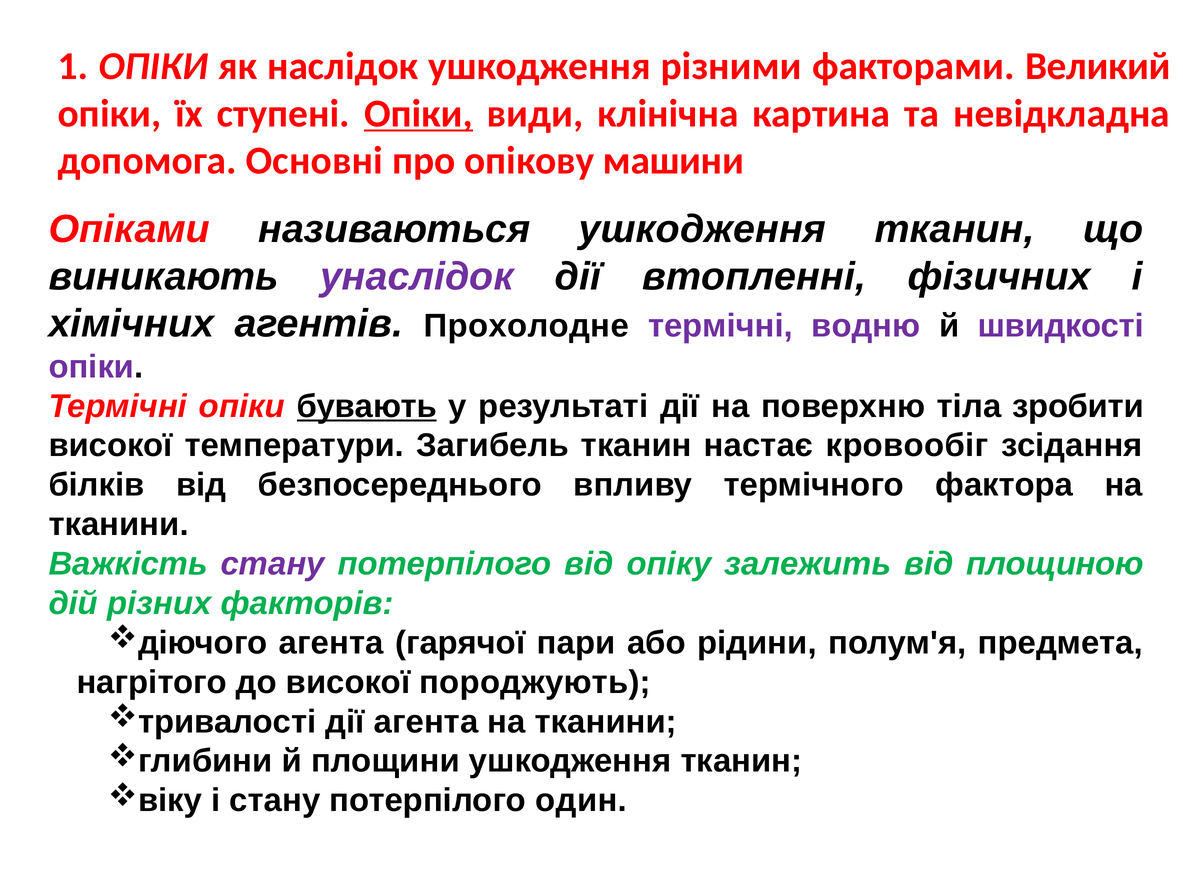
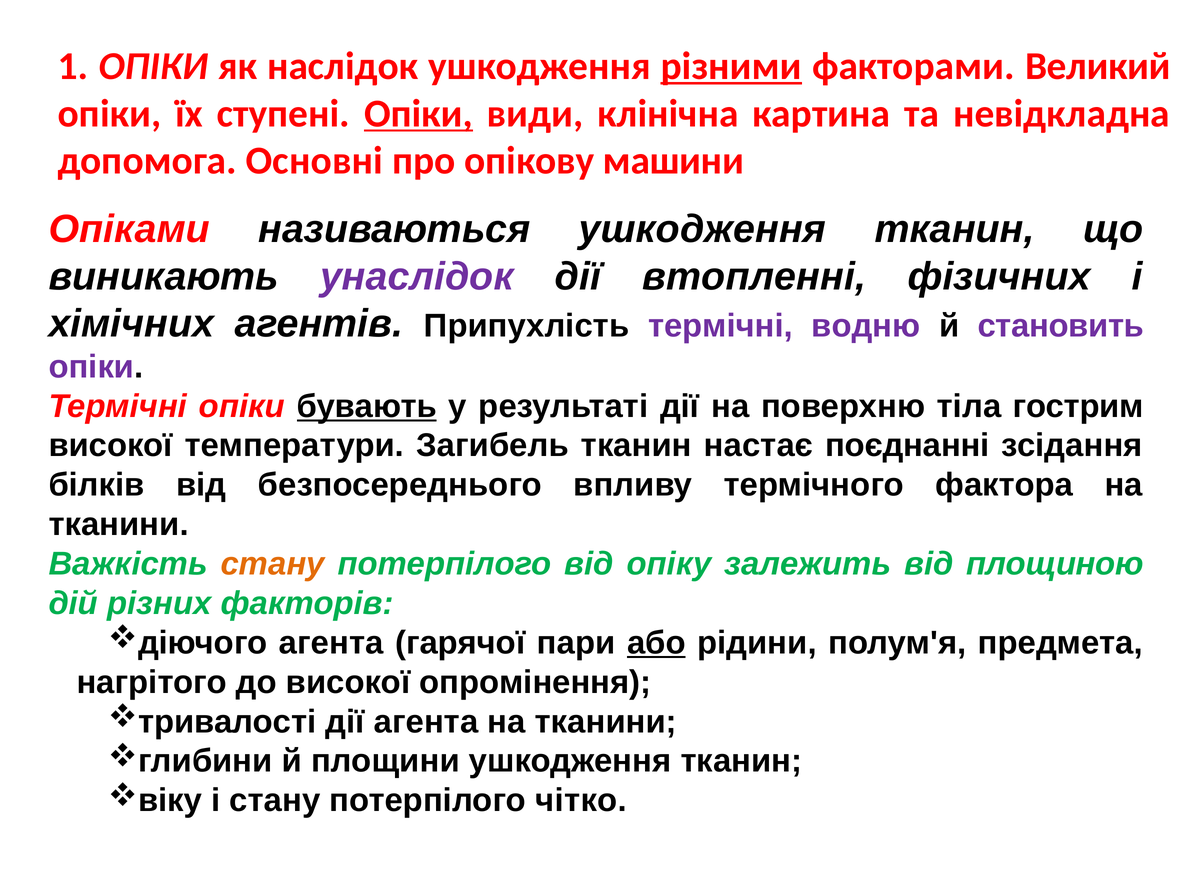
різними underline: none -> present
Прохолодне: Прохолодне -> Припухлість
швидкості: швидкості -> становить
зробити: зробити -> гострим
кровообіг: кровообіг -> поєднанні
стану at (273, 564) colour: purple -> orange
або underline: none -> present
породжують: породжують -> опромінення
один: один -> чітко
